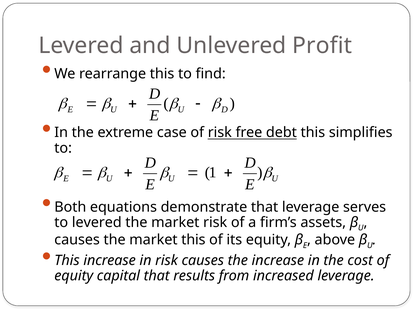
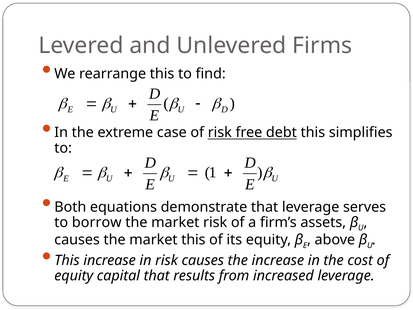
Profit: Profit -> Firms
to levered: levered -> borrow
